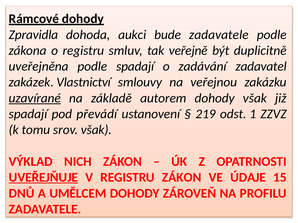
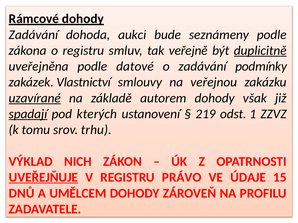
Zpravidla at (33, 35): Zpravidla -> Zadávání
bude zadavatele: zadavatele -> seznámeny
duplicitně underline: none -> present
podle spadají: spadají -> datové
zadavatel: zadavatel -> podmínky
spadají at (28, 114) underline: none -> present
převádí: převádí -> kterých
srov však: však -> trhu
REGISTRU ZÁKON: ZÁKON -> PRÁVO
